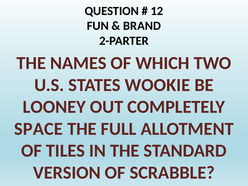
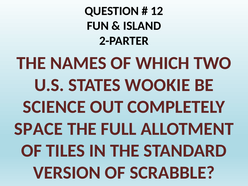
BRAND: BRAND -> ISLAND
LOONEY: LOONEY -> SCIENCE
